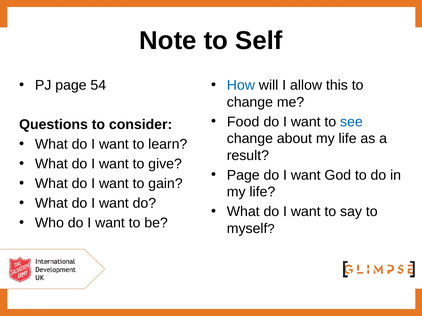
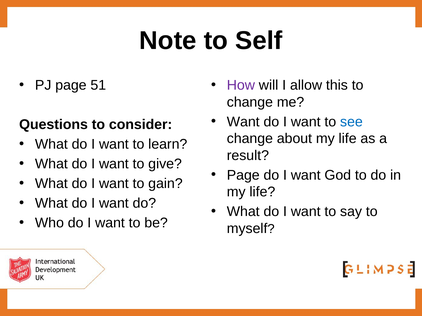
54: 54 -> 51
How colour: blue -> purple
Food at (243, 122): Food -> Want
